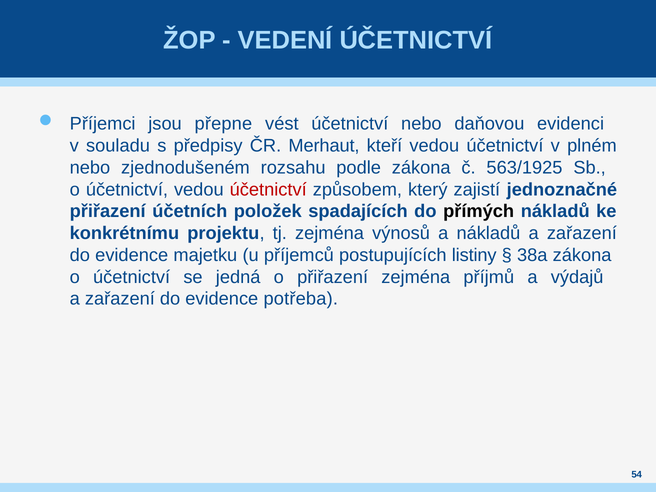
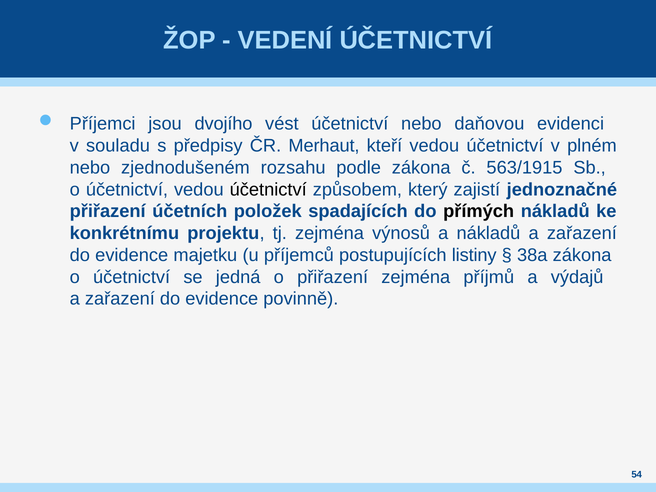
přepne: přepne -> dvojího
563/1925: 563/1925 -> 563/1915
účetnictví at (268, 190) colour: red -> black
potřeba: potřeba -> povinně
